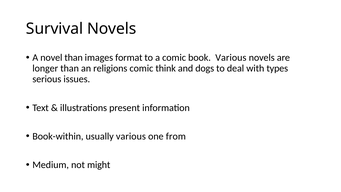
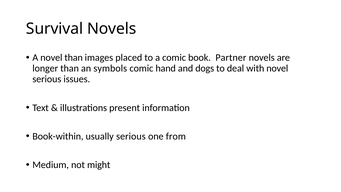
format: format -> placed
book Various: Various -> Partner
religions: religions -> symbols
think: think -> hand
with types: types -> novel
usually various: various -> serious
